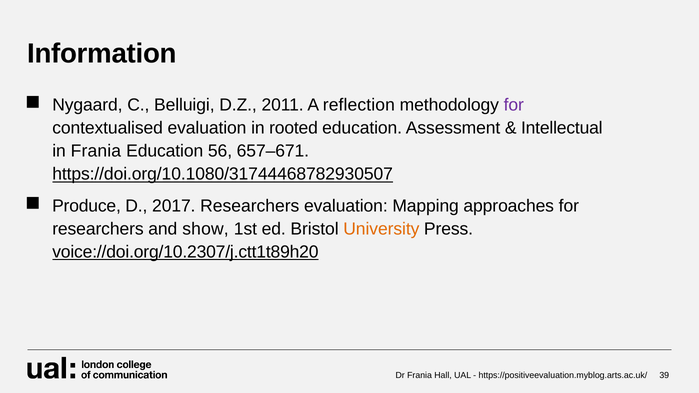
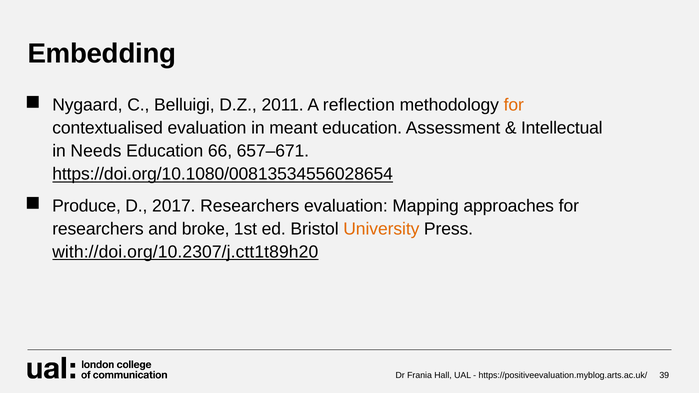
Information: Information -> Embedding
for at (514, 105) colour: purple -> orange
rooted: rooted -> meant
in Frania: Frania -> Needs
56: 56 -> 66
https://doi.org/10.1080/31744468782930507: https://doi.org/10.1080/31744468782930507 -> https://doi.org/10.1080/00813534556028654
show: show -> broke
voice://doi.org/10.2307/j.ctt1t89h20: voice://doi.org/10.2307/j.ctt1t89h20 -> with://doi.org/10.2307/j.ctt1t89h20
